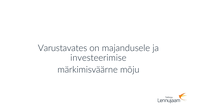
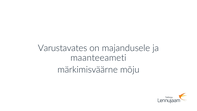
investeerimise: investeerimise -> maanteeameti
